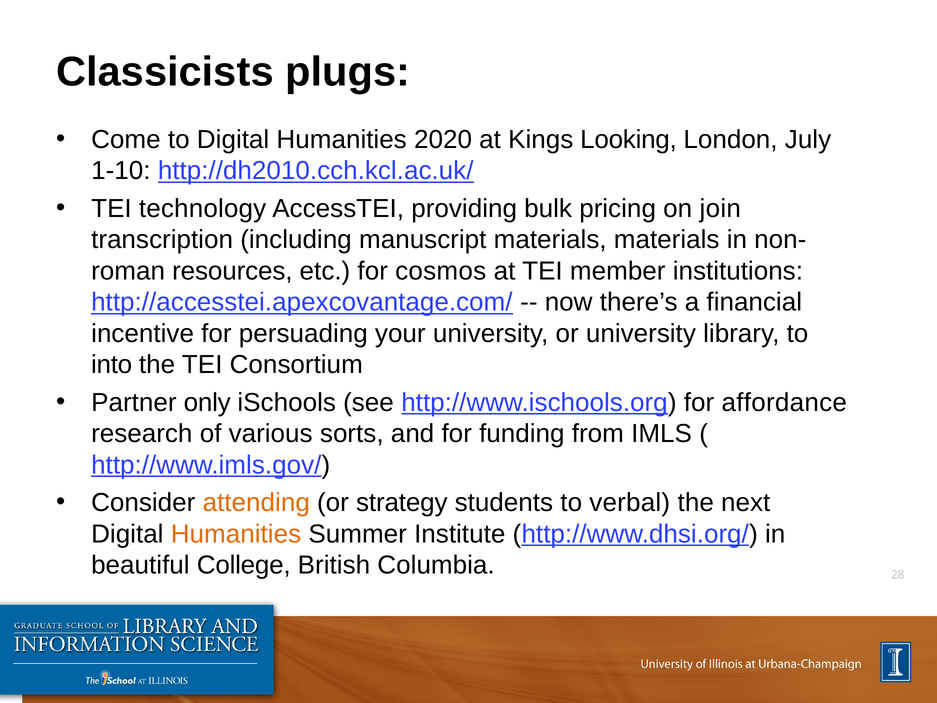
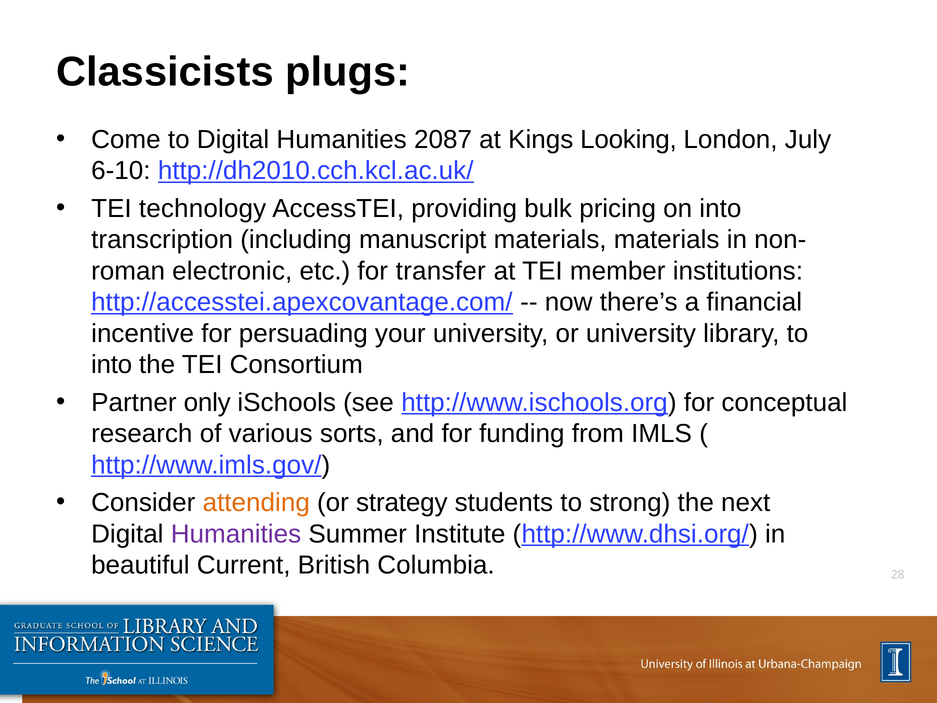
2020: 2020 -> 2087
1-10: 1-10 -> 6-10
on join: join -> into
resources: resources -> electronic
cosmos: cosmos -> transfer
affordance: affordance -> conceptual
verbal: verbal -> strong
Humanities at (236, 534) colour: orange -> purple
College: College -> Current
